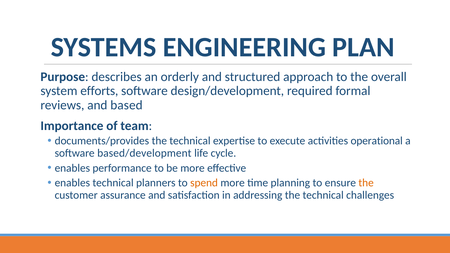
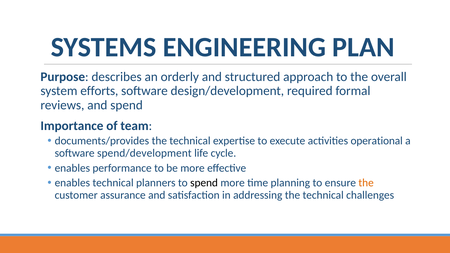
and based: based -> spend
based/development: based/development -> spend/development
spend at (204, 183) colour: orange -> black
